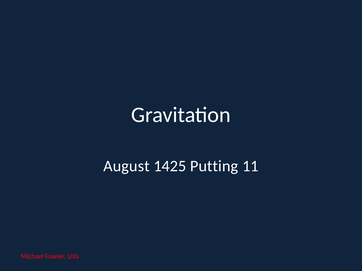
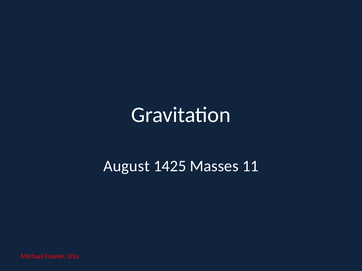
Putting: Putting -> Masses
